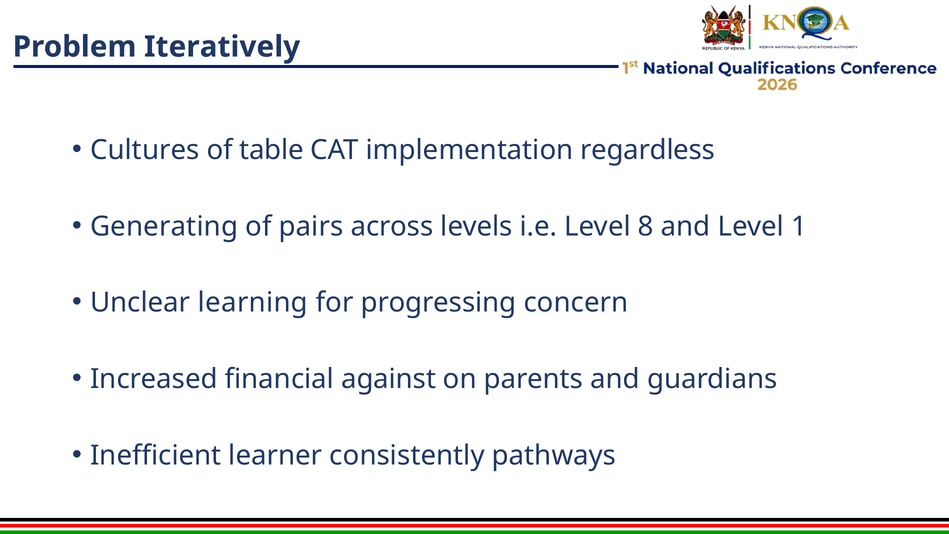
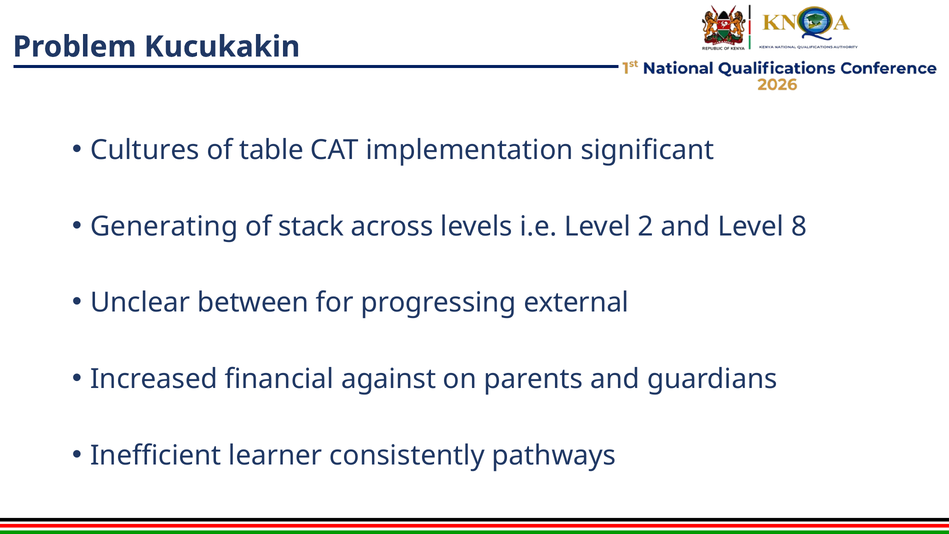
Iteratively: Iteratively -> Kucukakin
regardless: regardless -> significant
pairs: pairs -> stack
8: 8 -> 2
1: 1 -> 8
learning: learning -> between
concern: concern -> external
